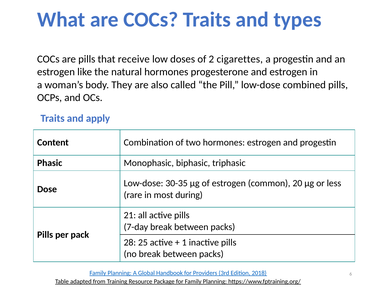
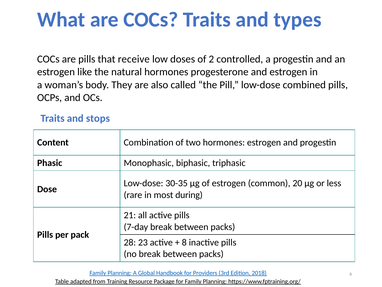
cigarettes: cigarettes -> controlled
apply: apply -> stops
25: 25 -> 23
1: 1 -> 8
